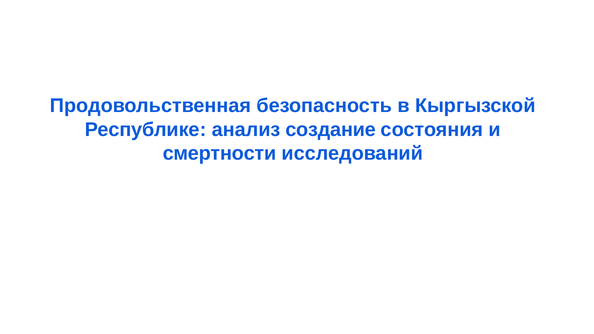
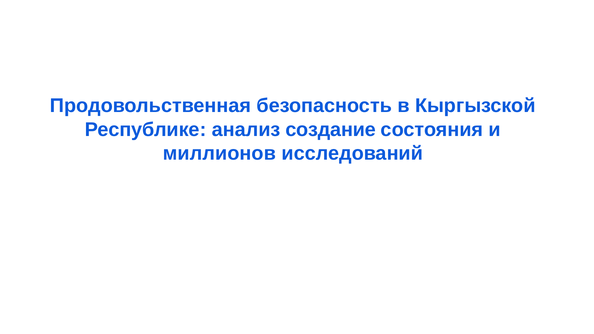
смертности: смертности -> миллионов
